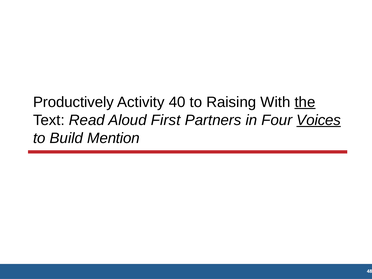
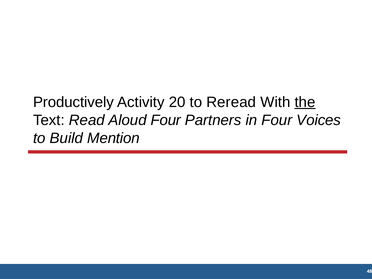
40: 40 -> 20
Raising: Raising -> Reread
Aloud First: First -> Four
Voices underline: present -> none
